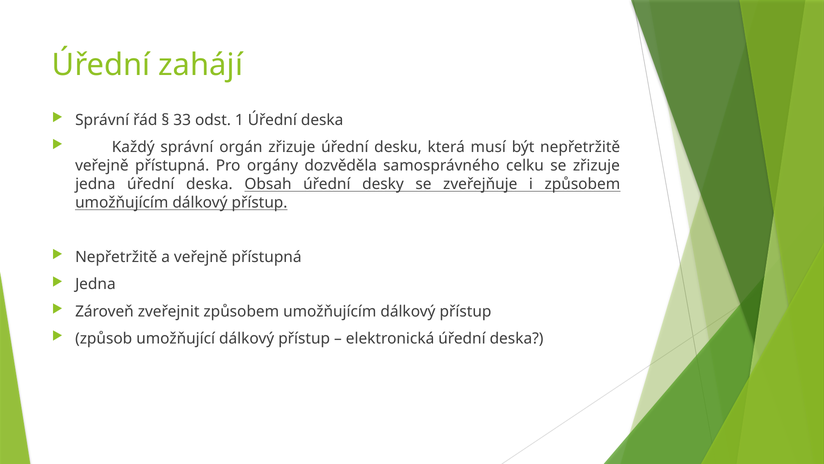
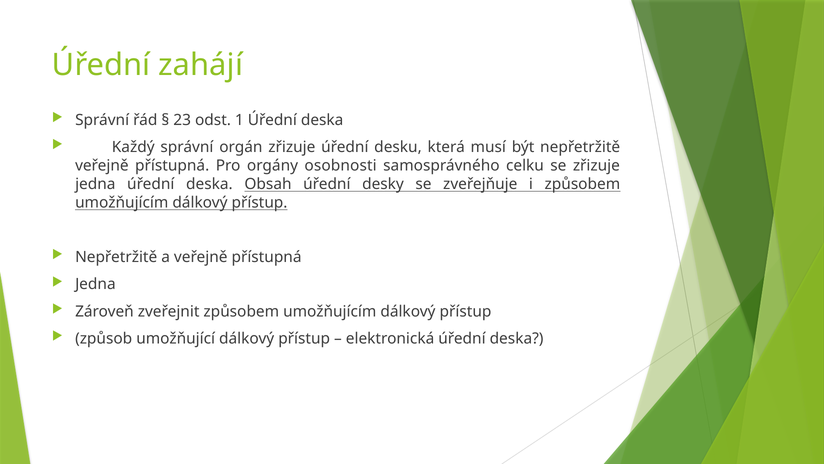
33: 33 -> 23
dozvěděla: dozvěděla -> osobnosti
